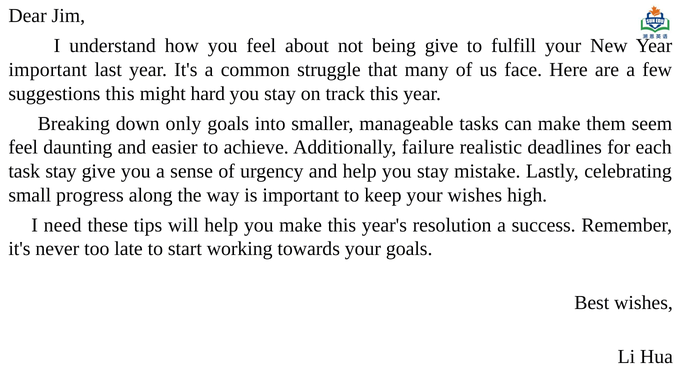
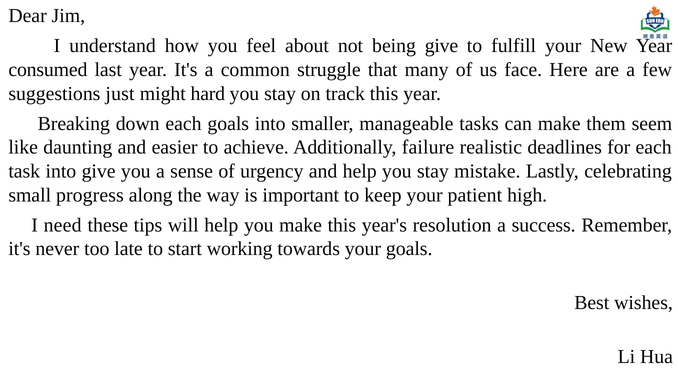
important at (48, 70): important -> consumed
suggestions this: this -> just
down only: only -> each
feel at (23, 147): feel -> like
task stay: stay -> into
your wishes: wishes -> patient
